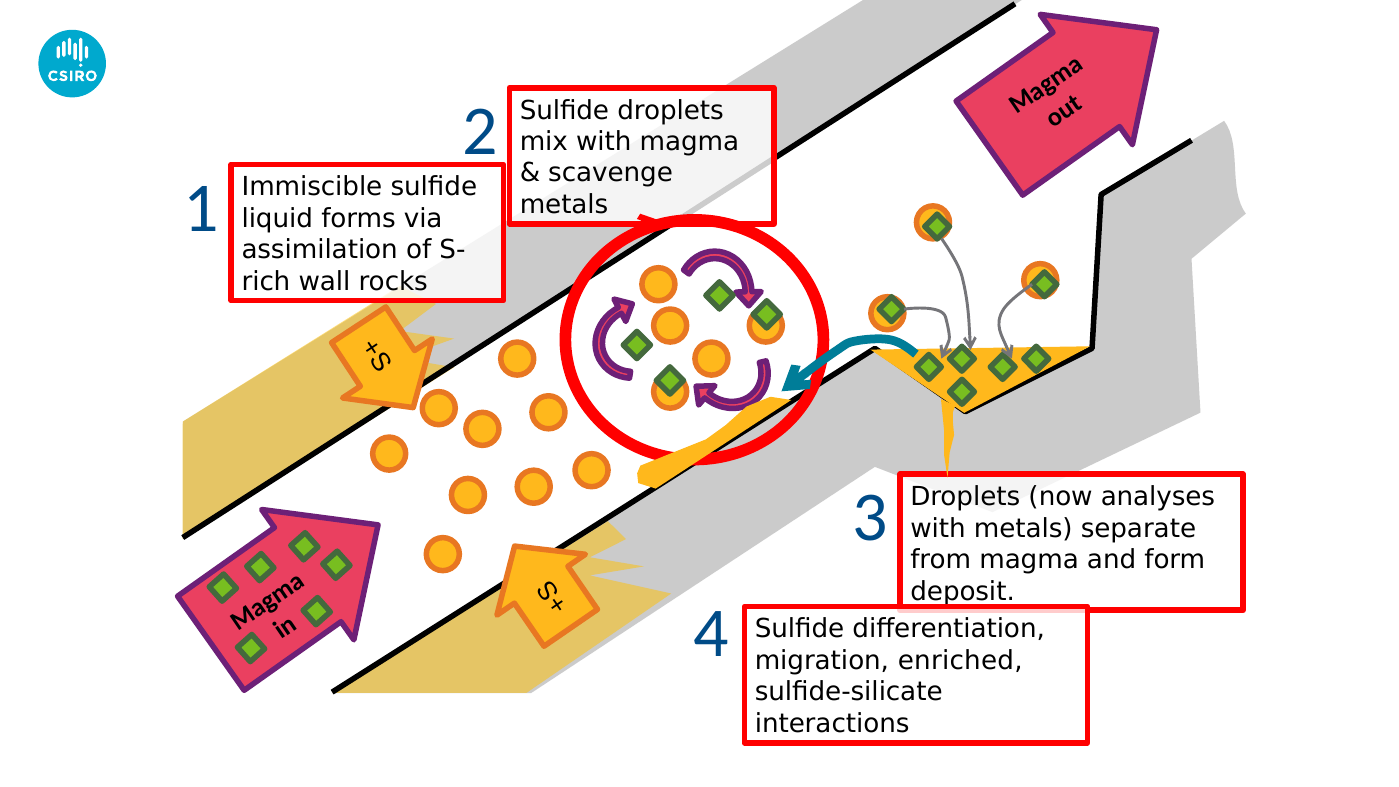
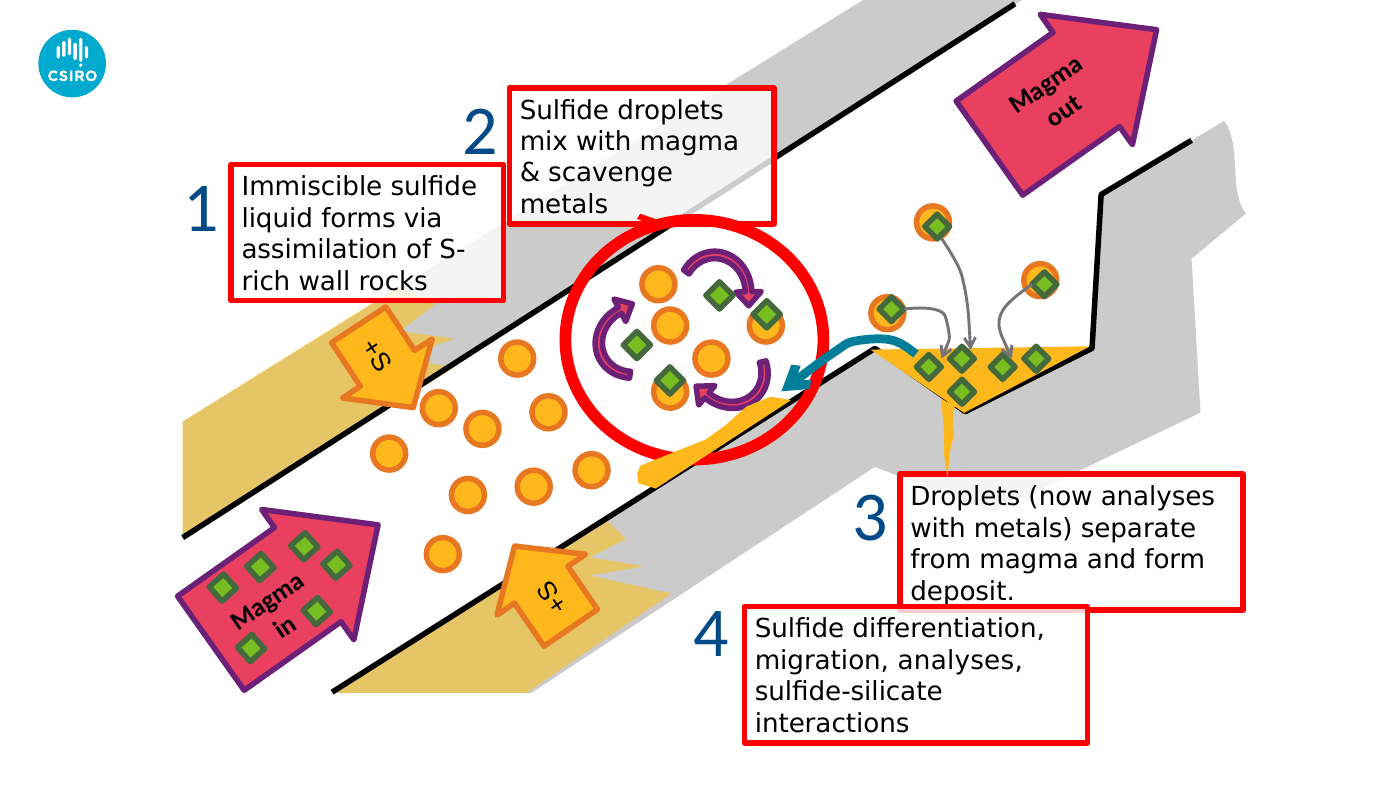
migration enriched: enriched -> analyses
